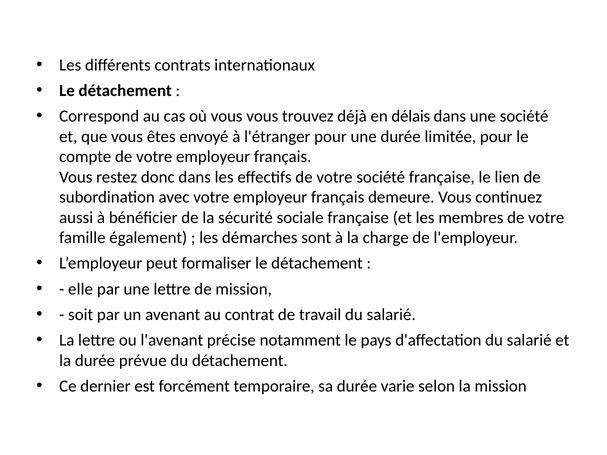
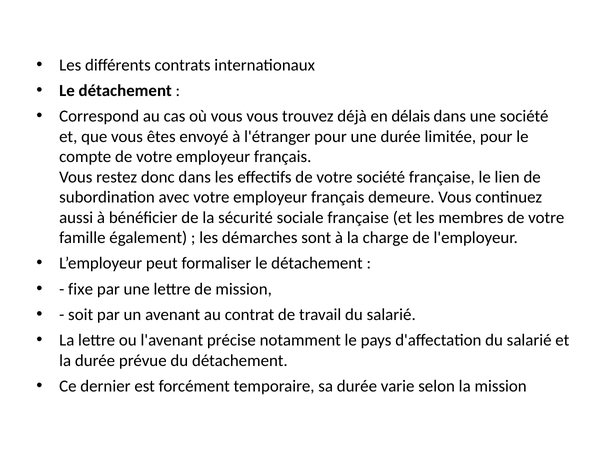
elle: elle -> fixe
